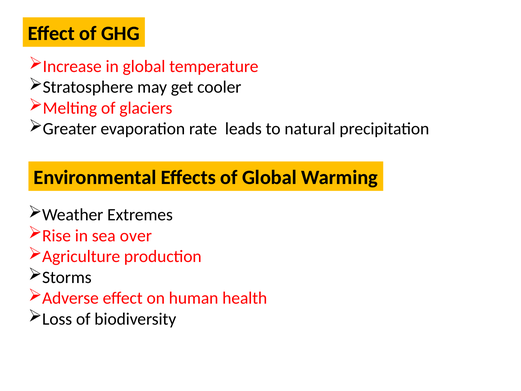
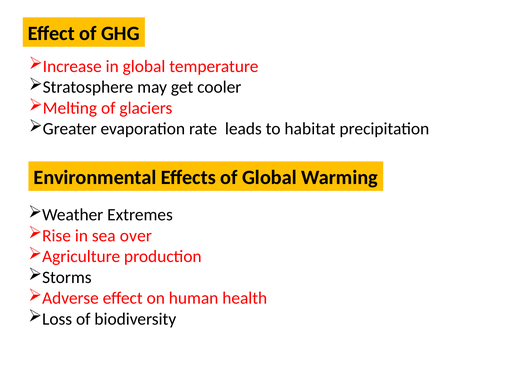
natural: natural -> habitat
